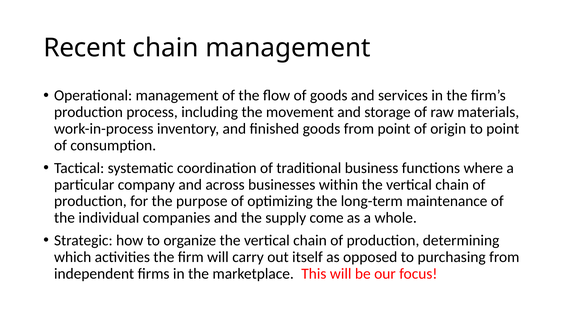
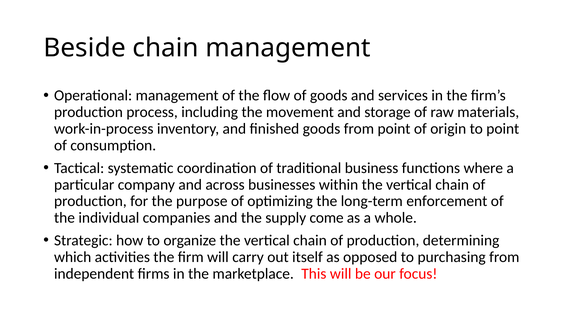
Recent: Recent -> Beside
maintenance: maintenance -> enforcement
